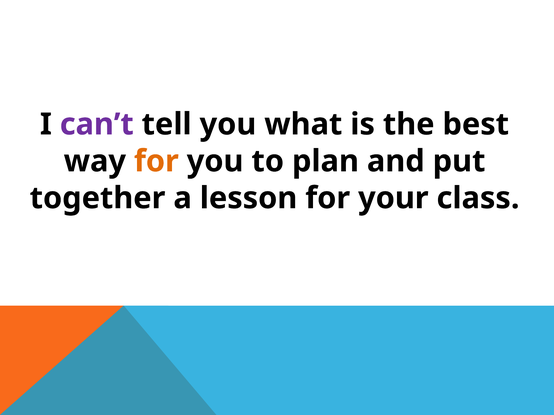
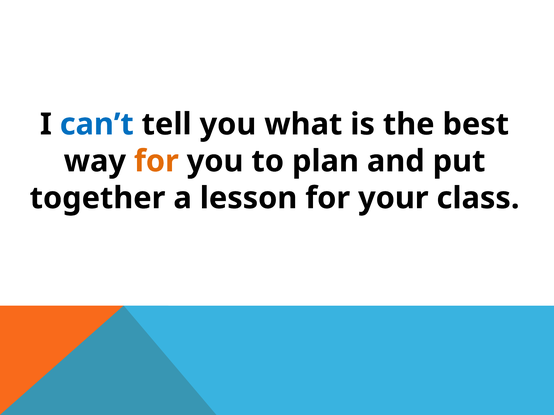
can’t colour: purple -> blue
